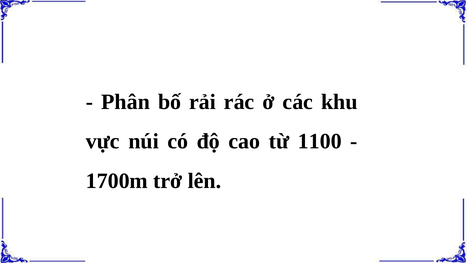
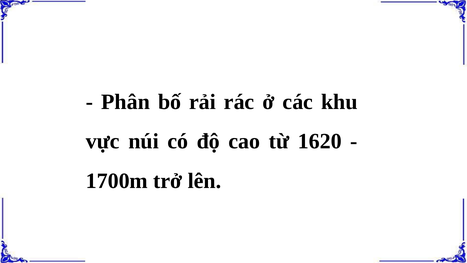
1100: 1100 -> 1620
